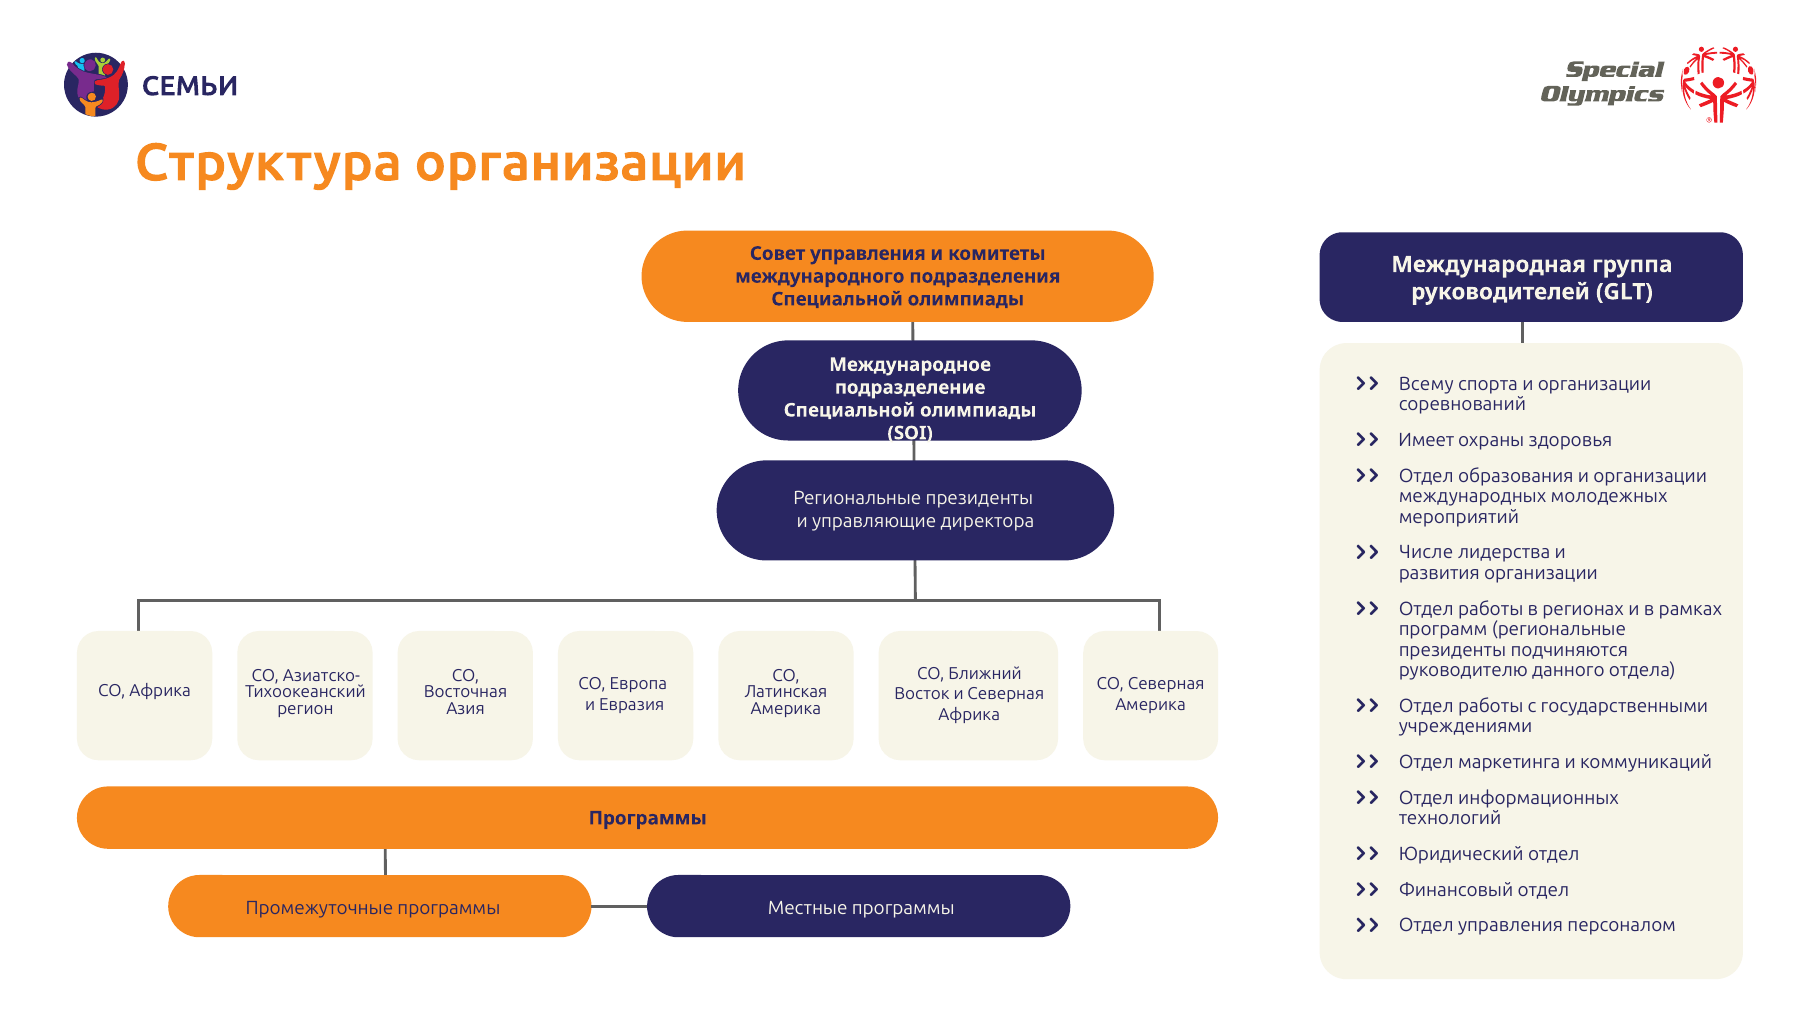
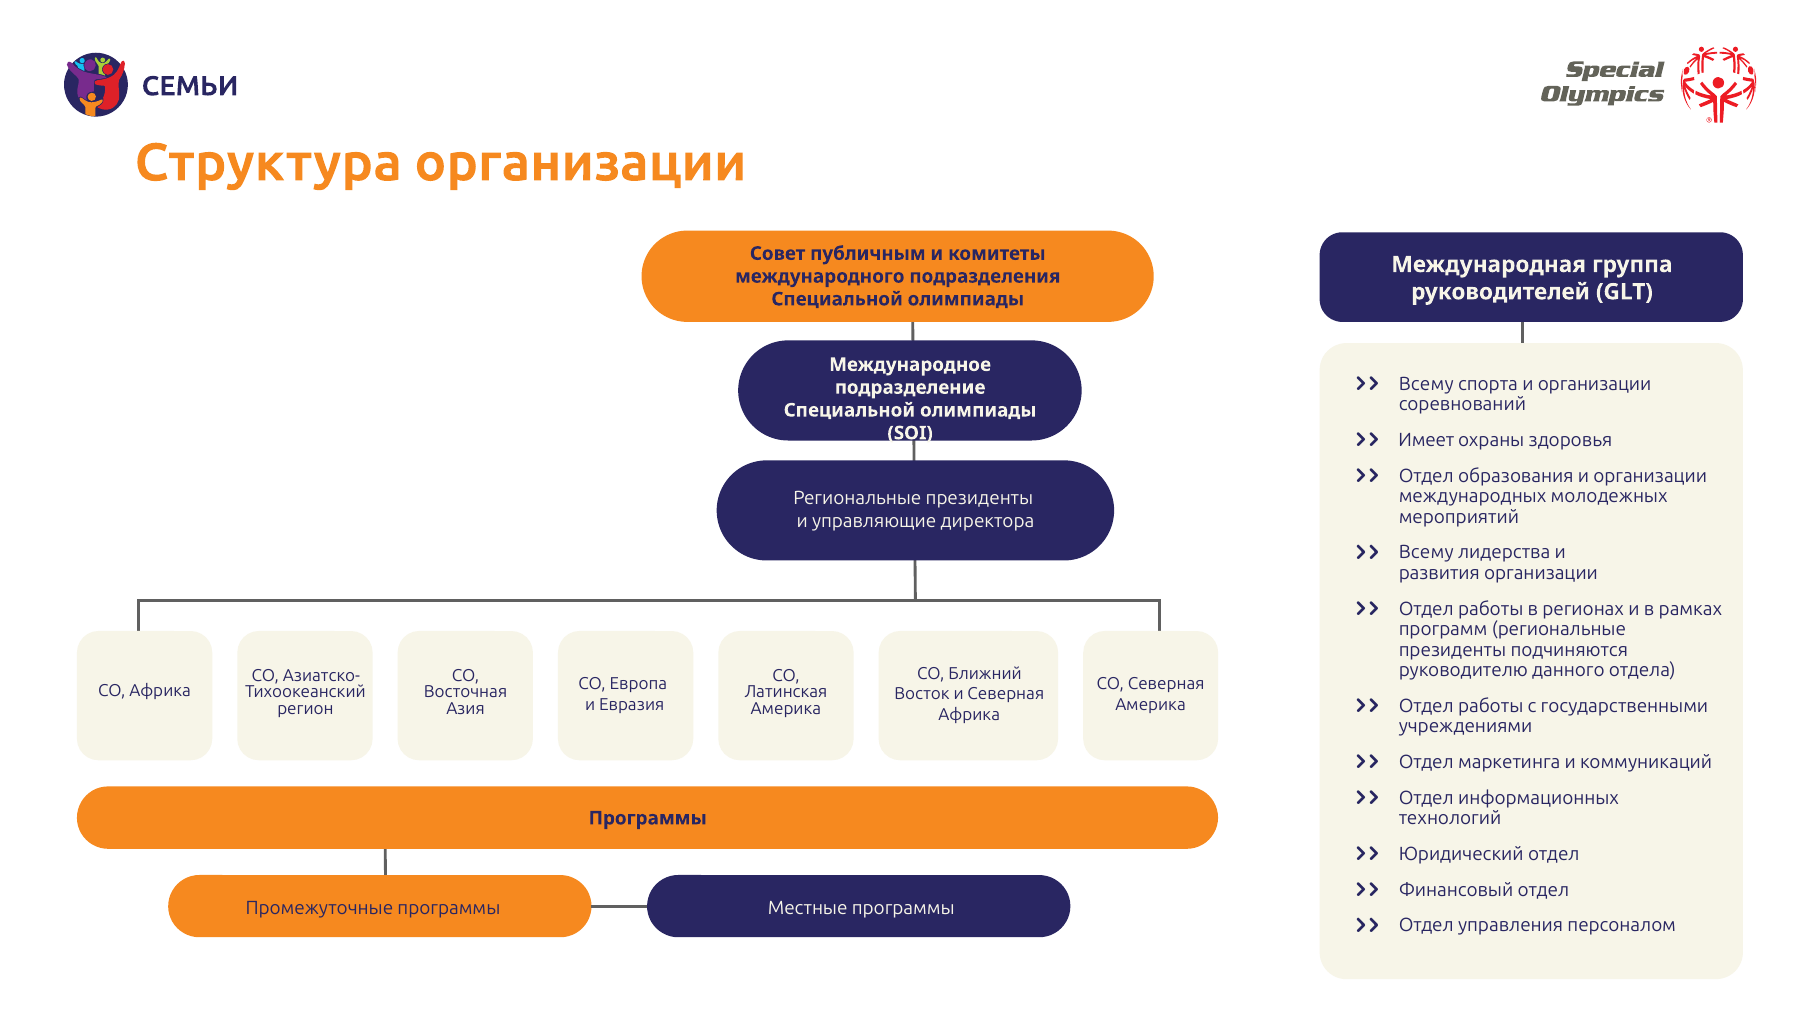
Совет управления: управления -> публичным
Числе at (1426, 552): Числе -> Всему
